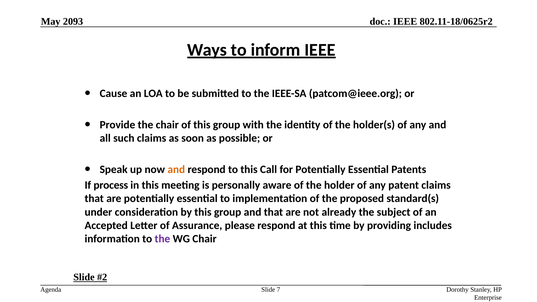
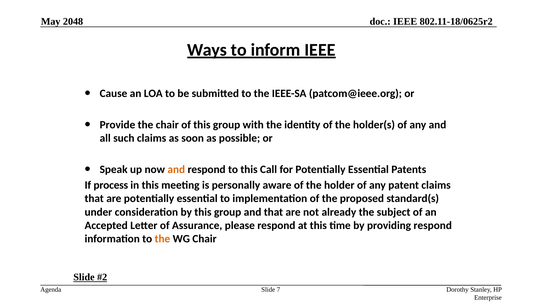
2093: 2093 -> 2048
providing includes: includes -> respond
the at (162, 239) colour: purple -> orange
